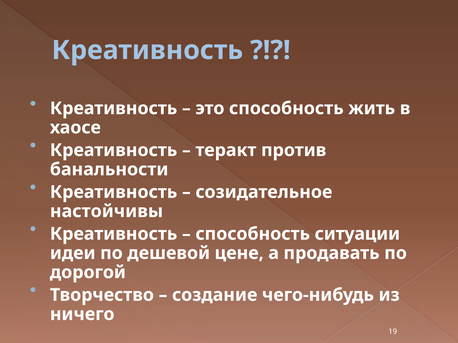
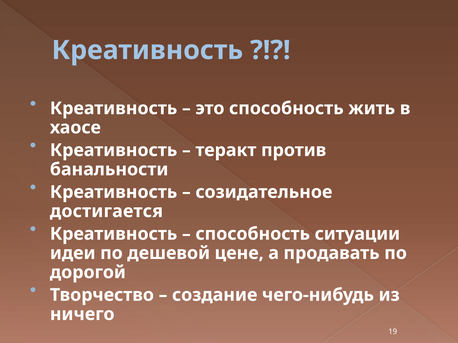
настойчивы: настойчивы -> достигается
